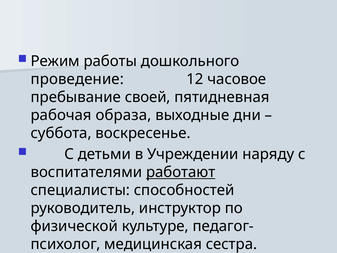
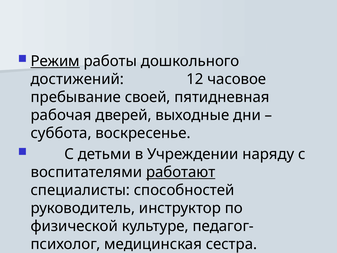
Режим underline: none -> present
проведение: проведение -> достижений
образа: образа -> дверей
